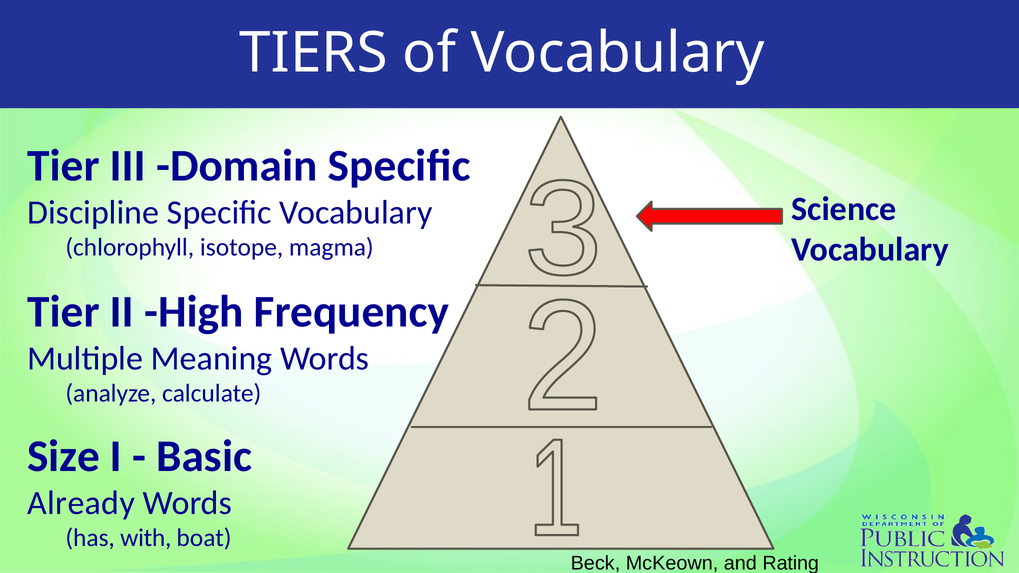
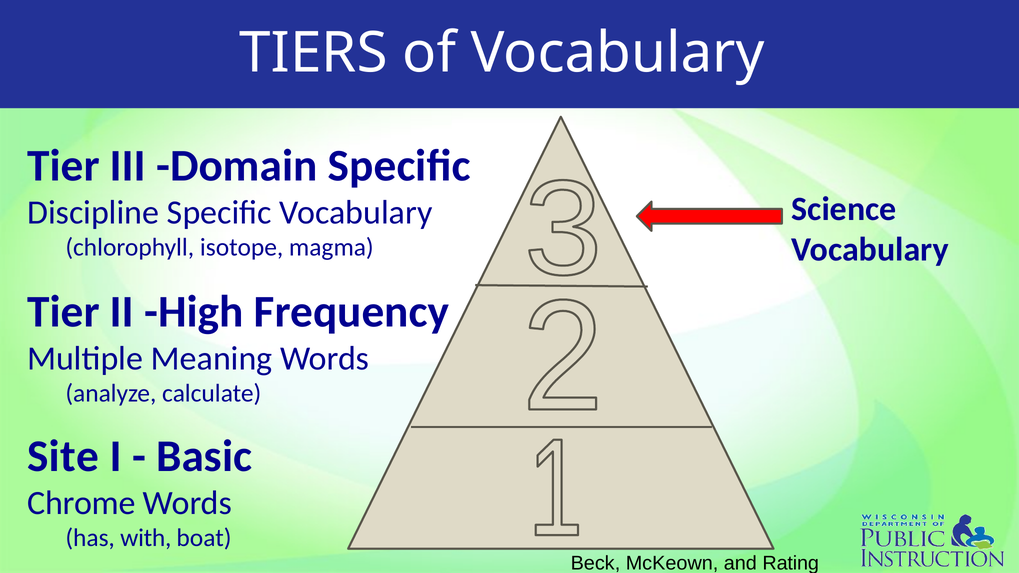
Size: Size -> Site
Already: Already -> Chrome
